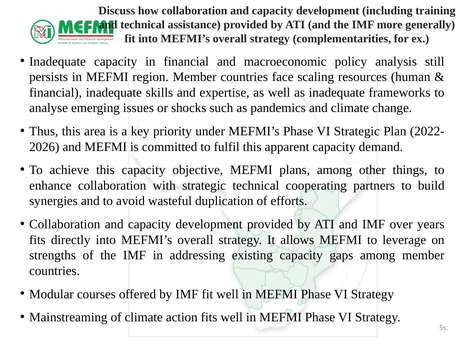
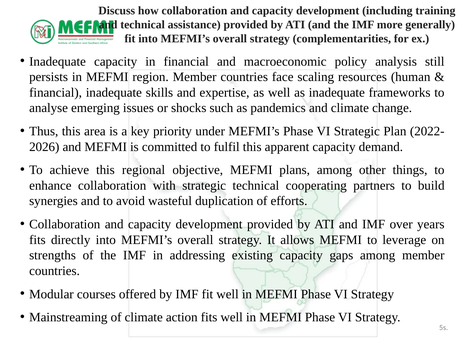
this capacity: capacity -> regional
